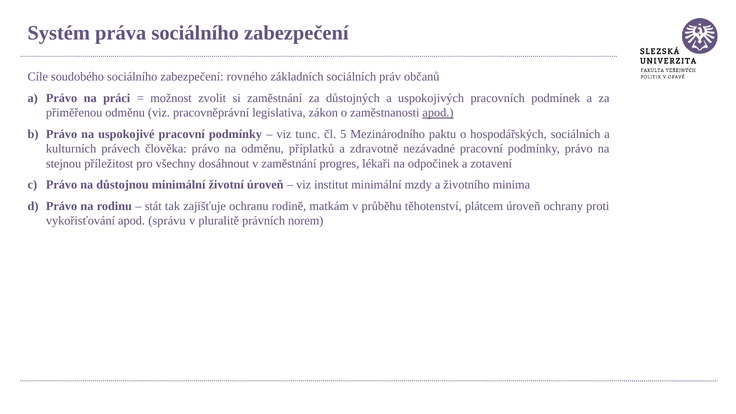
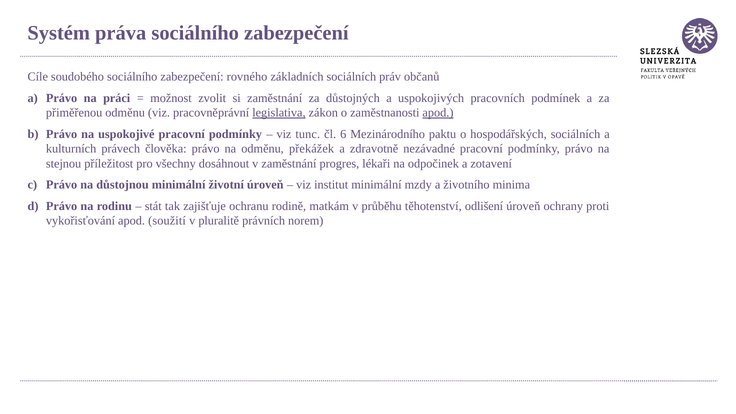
legislativa underline: none -> present
5: 5 -> 6
příplatků: příplatků -> překážek
plátcem: plátcem -> odlišení
správu: správu -> soužití
